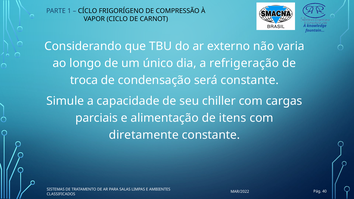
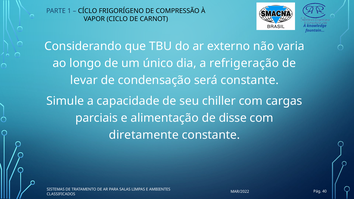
troca: troca -> levar
itens: itens -> disse
